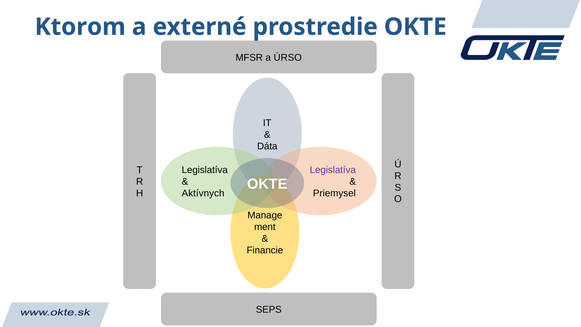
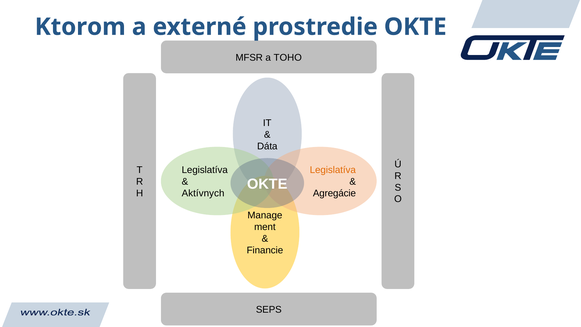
ÚRSO: ÚRSO -> TOHO
Legislatíva at (333, 170) colour: purple -> orange
Priemysel: Priemysel -> Agregácie
